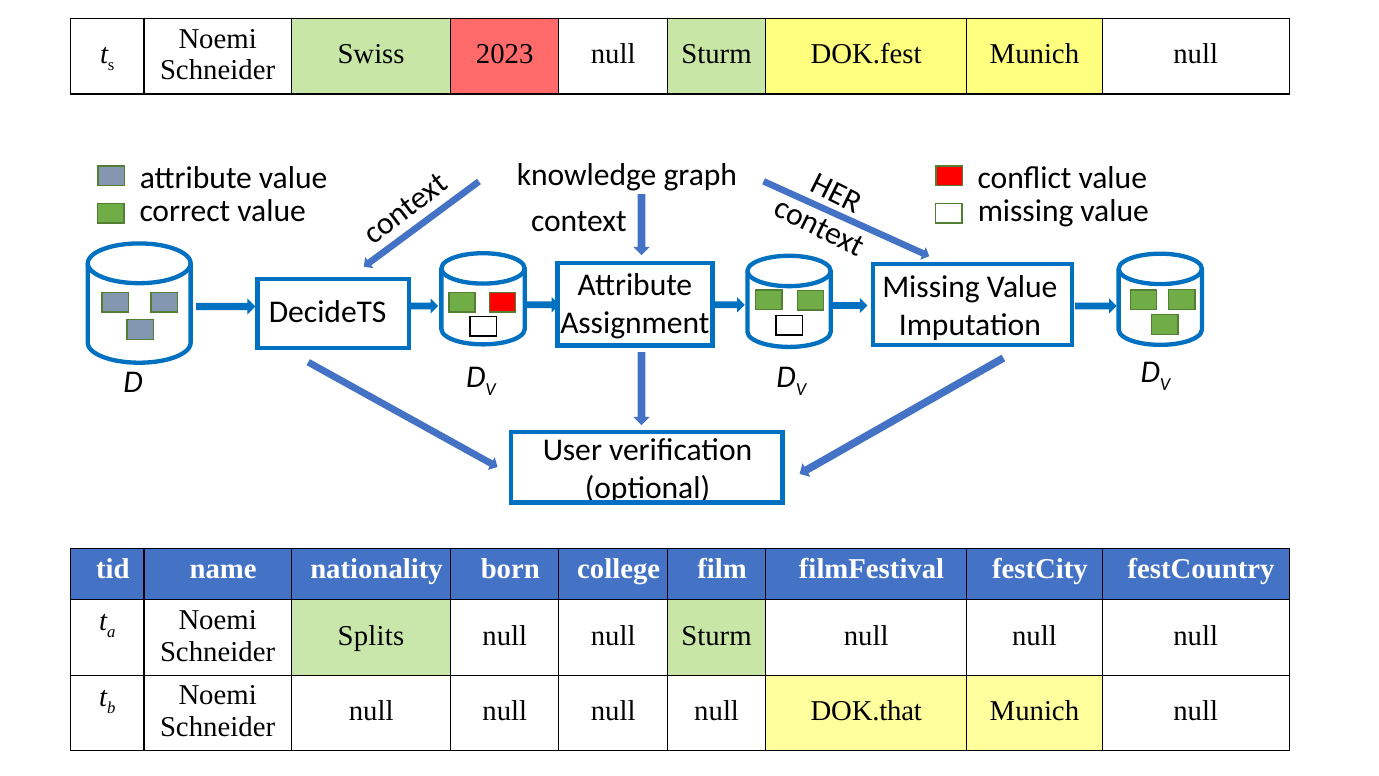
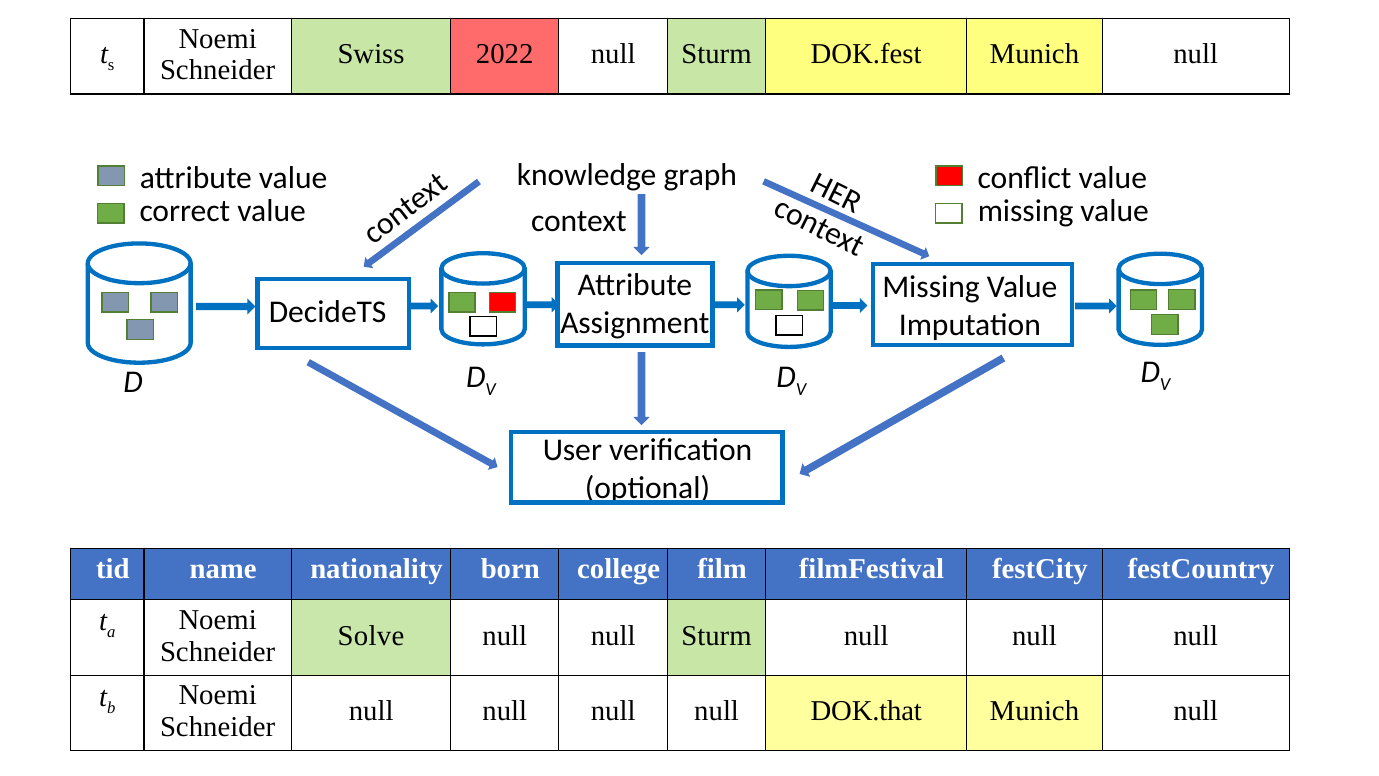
2023: 2023 -> 2022
Splits: Splits -> Solve
